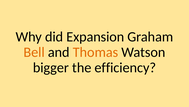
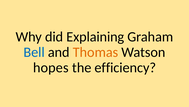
Expansion: Expansion -> Explaining
Bell colour: orange -> blue
bigger: bigger -> hopes
